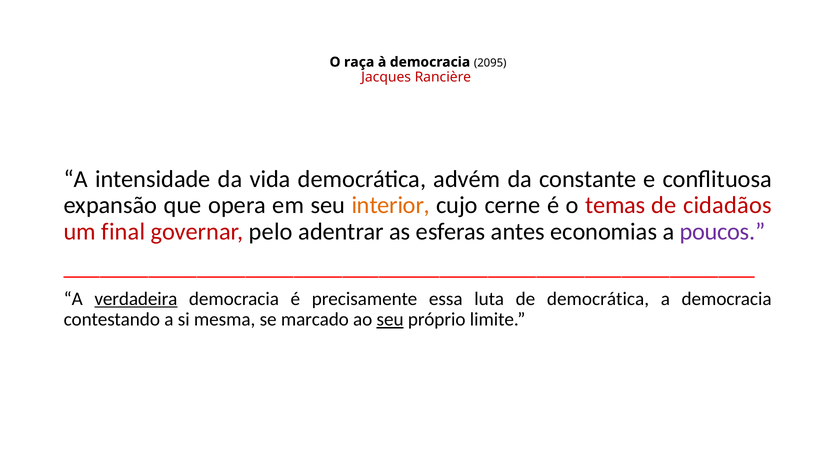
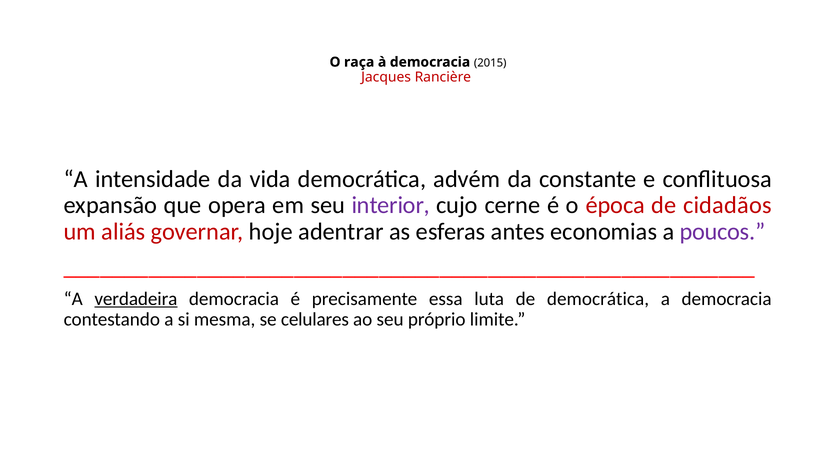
2095: 2095 -> 2015
interior colour: orange -> purple
temas: temas -> época
final: final -> aliás
pelo: pelo -> hoje
marcado: marcado -> celulares
seu at (390, 320) underline: present -> none
